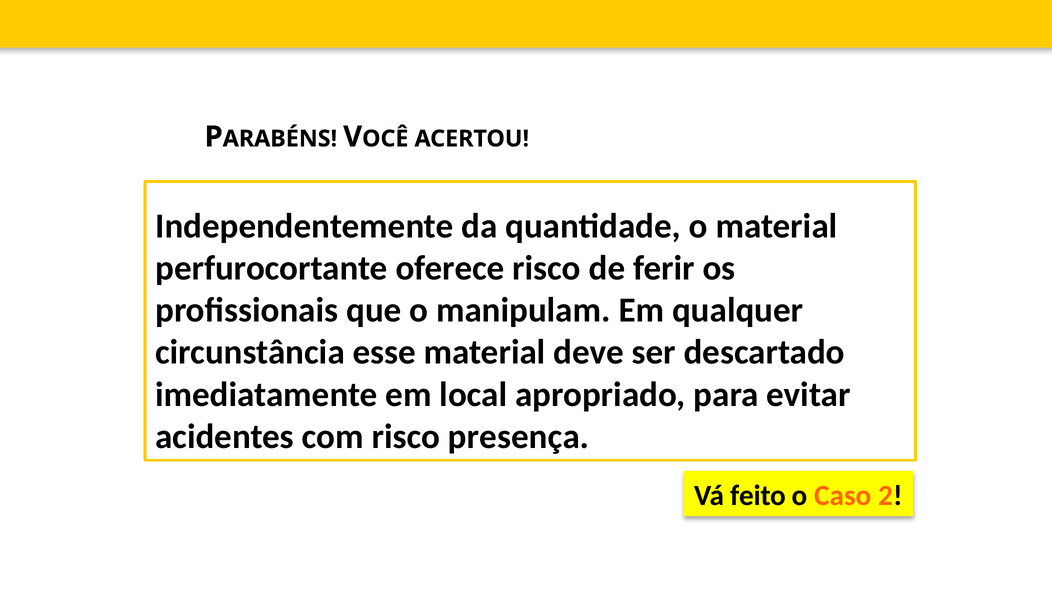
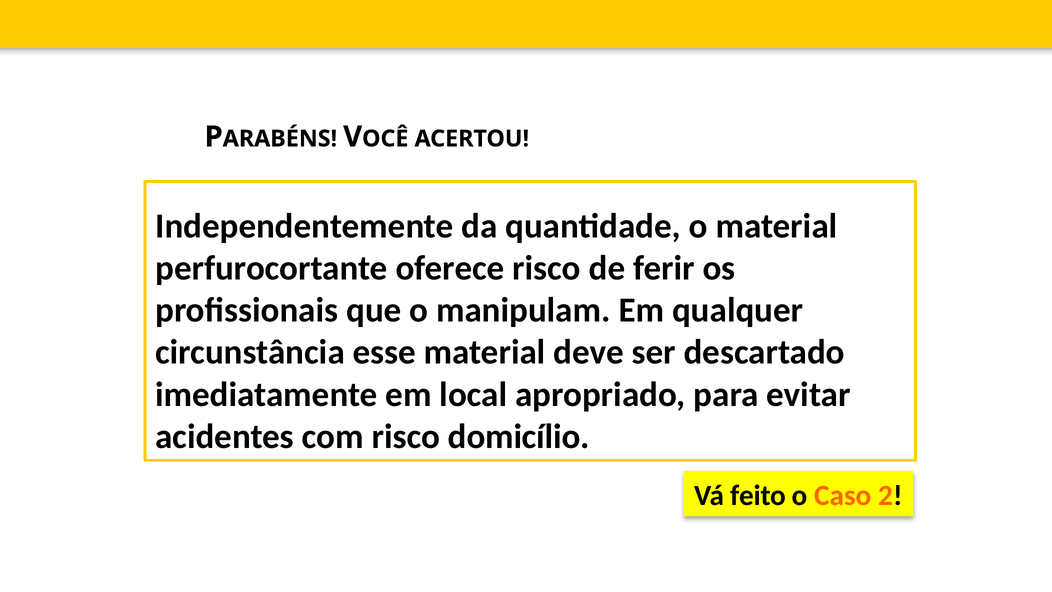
presença: presença -> domicílio
